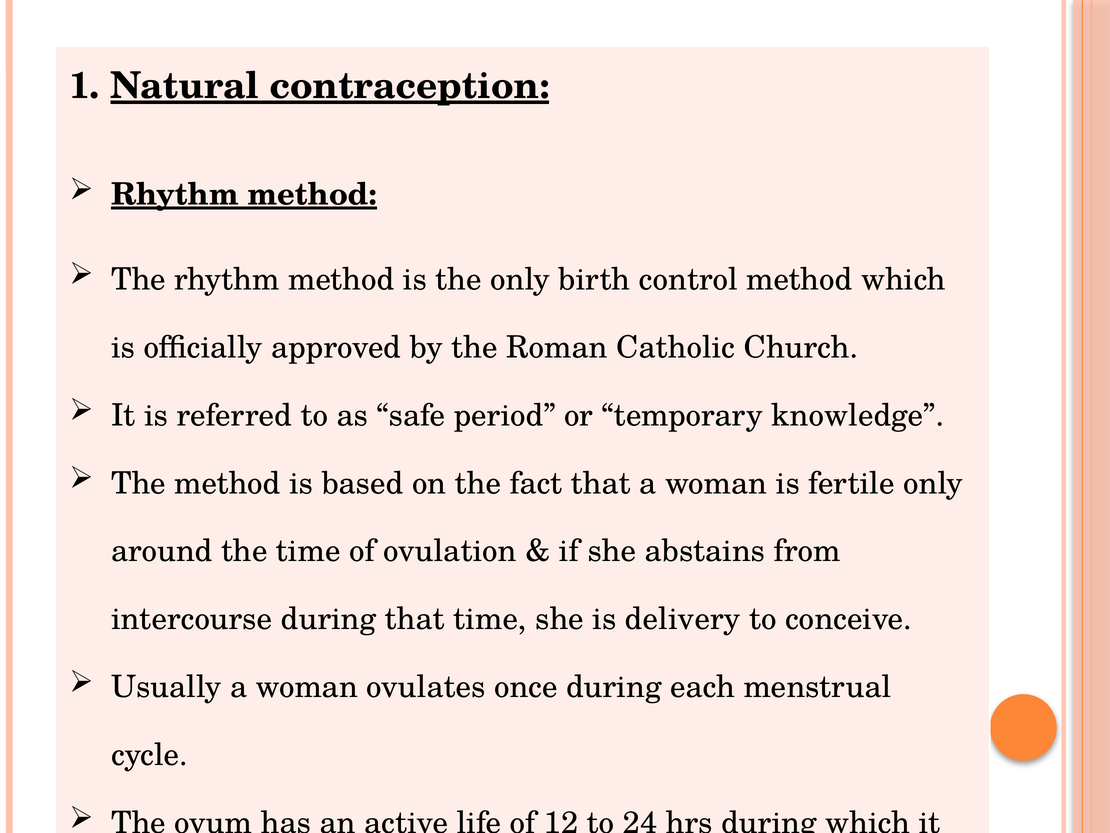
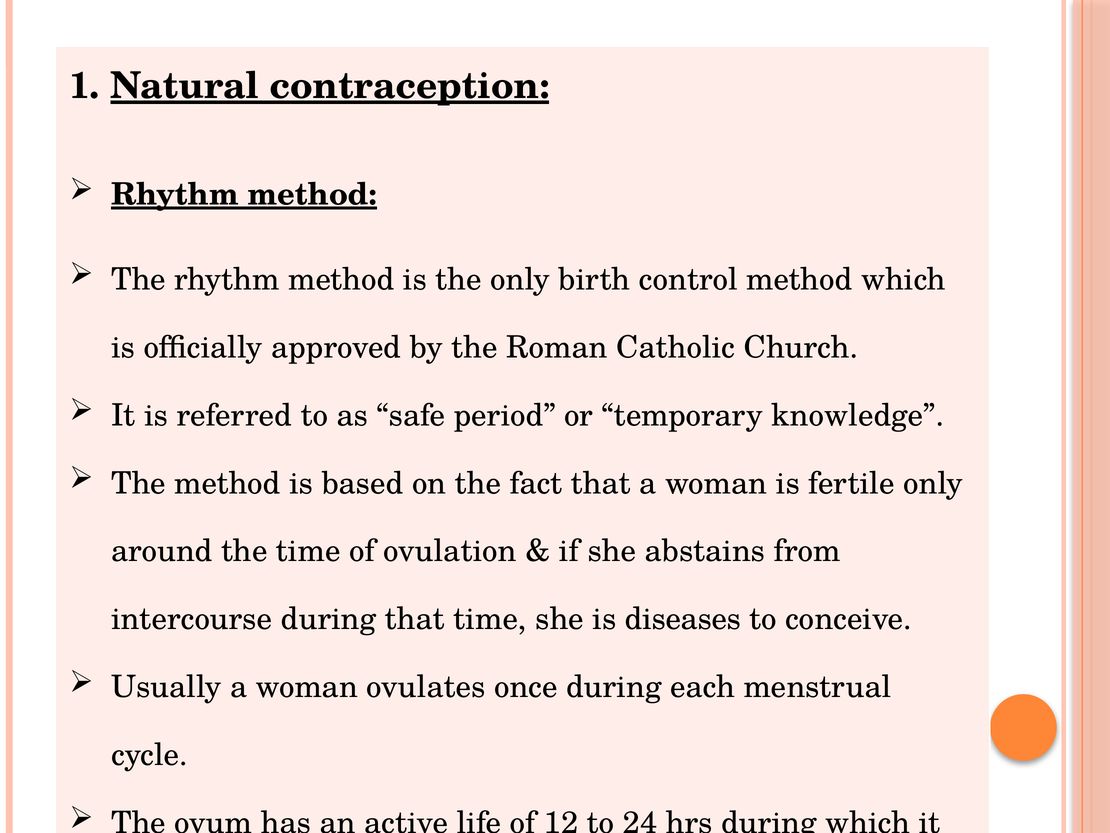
delivery: delivery -> diseases
